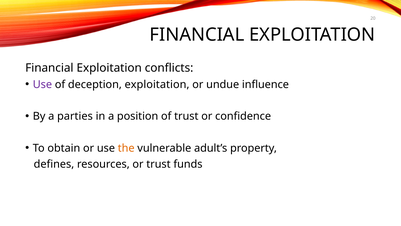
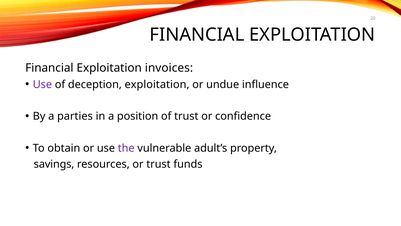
conflicts: conflicts -> invoices
the colour: orange -> purple
defines: defines -> savings
